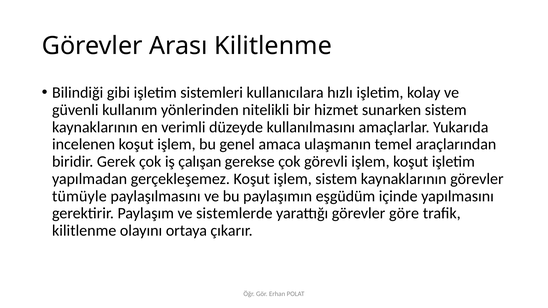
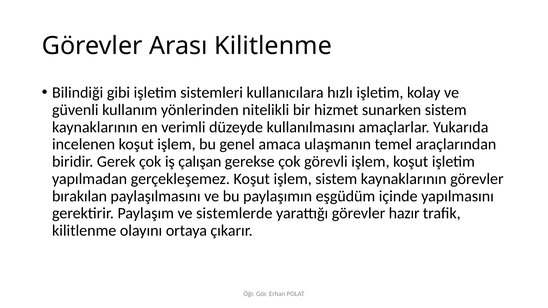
tümüyle: tümüyle -> bırakılan
göre: göre -> hazır
